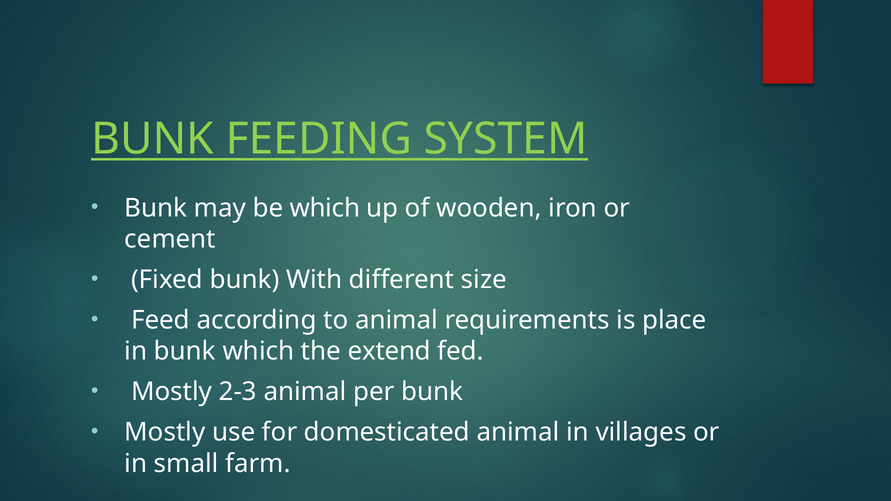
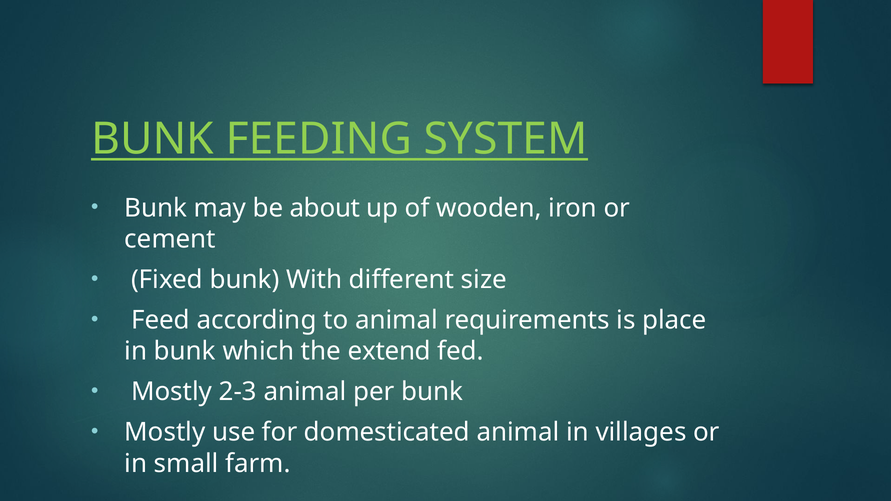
be which: which -> about
